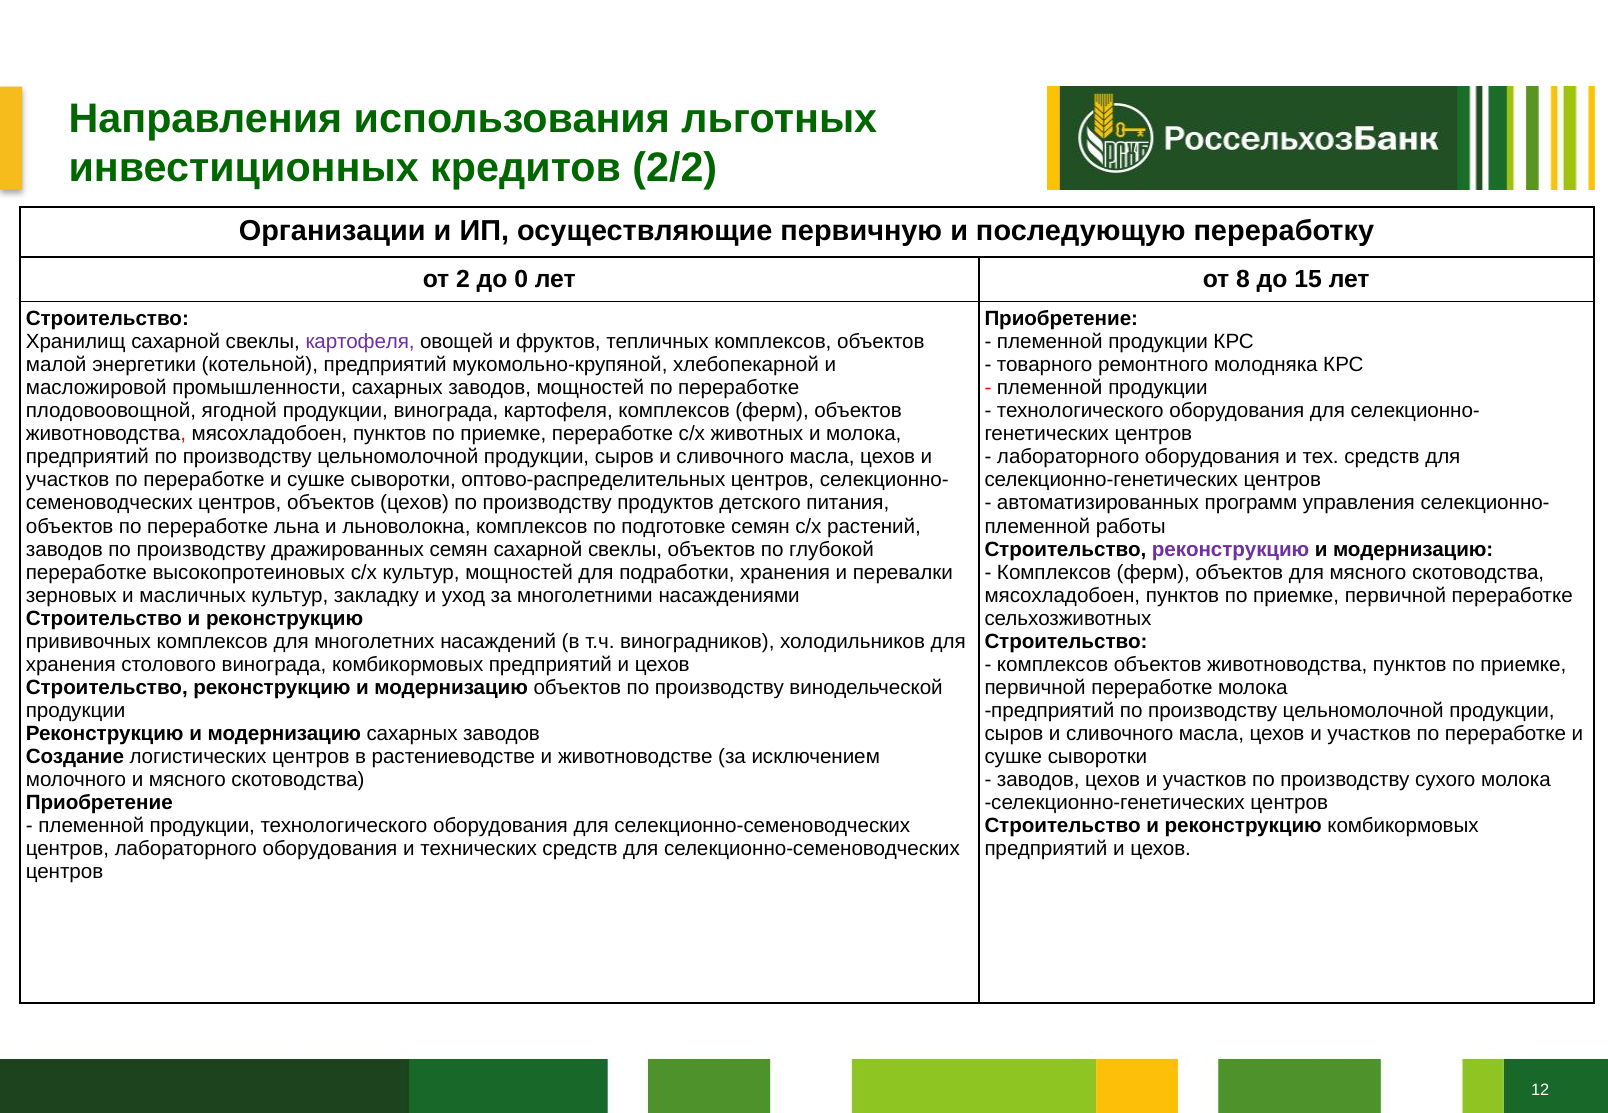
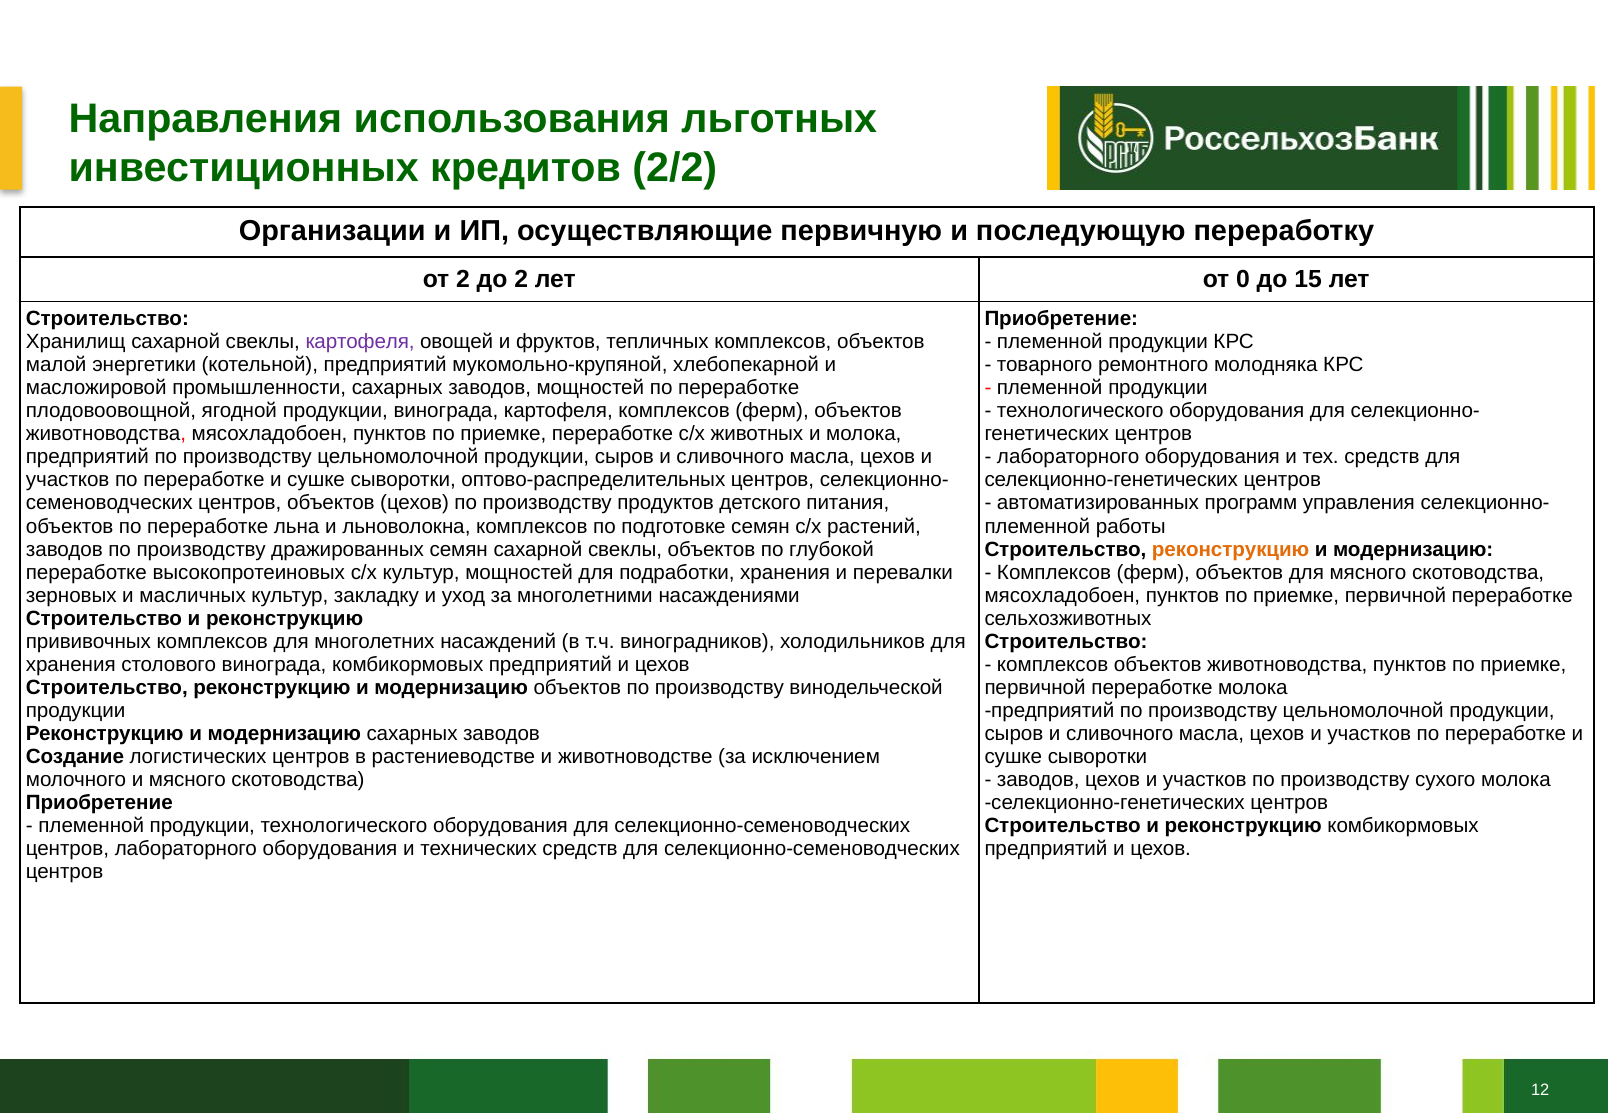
до 0: 0 -> 2
8: 8 -> 0
реконструкцию at (1231, 549) colour: purple -> orange
